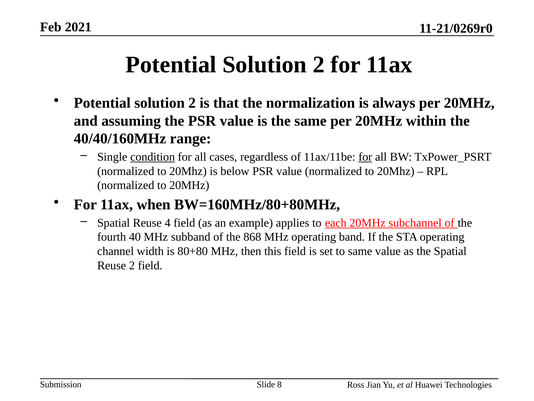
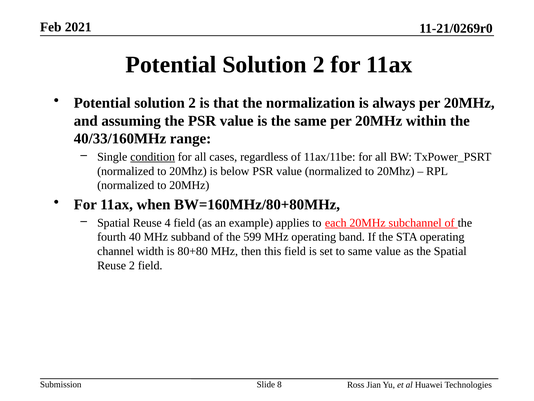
40/40/160MHz: 40/40/160MHz -> 40/33/160MHz
for at (365, 157) underline: present -> none
868: 868 -> 599
